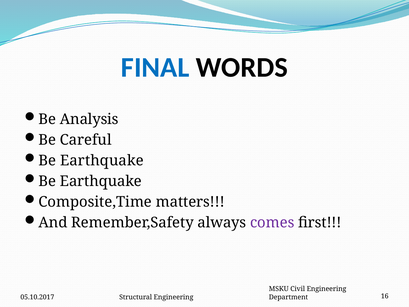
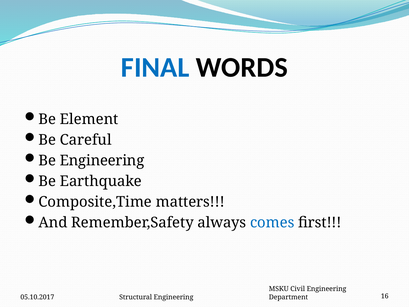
Analysis: Analysis -> Element
Earthquake at (102, 160): Earthquake -> Engineering
comes colour: purple -> blue
